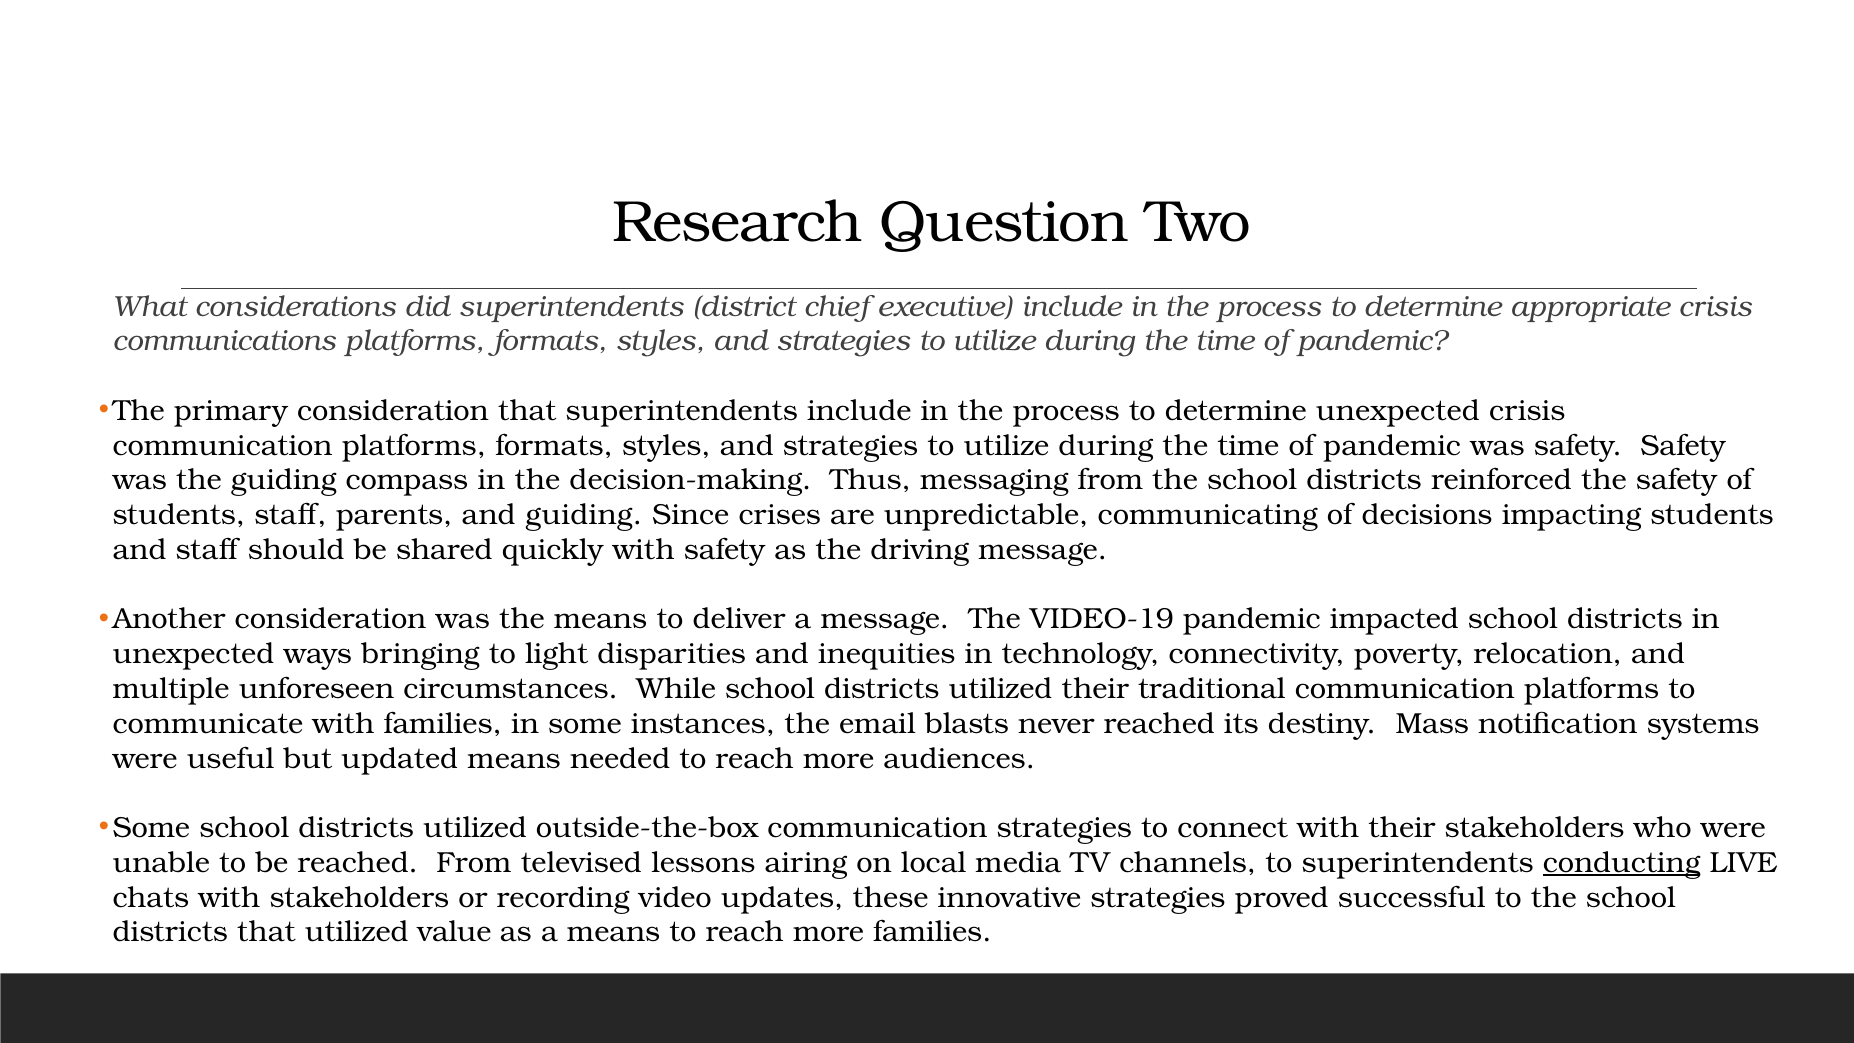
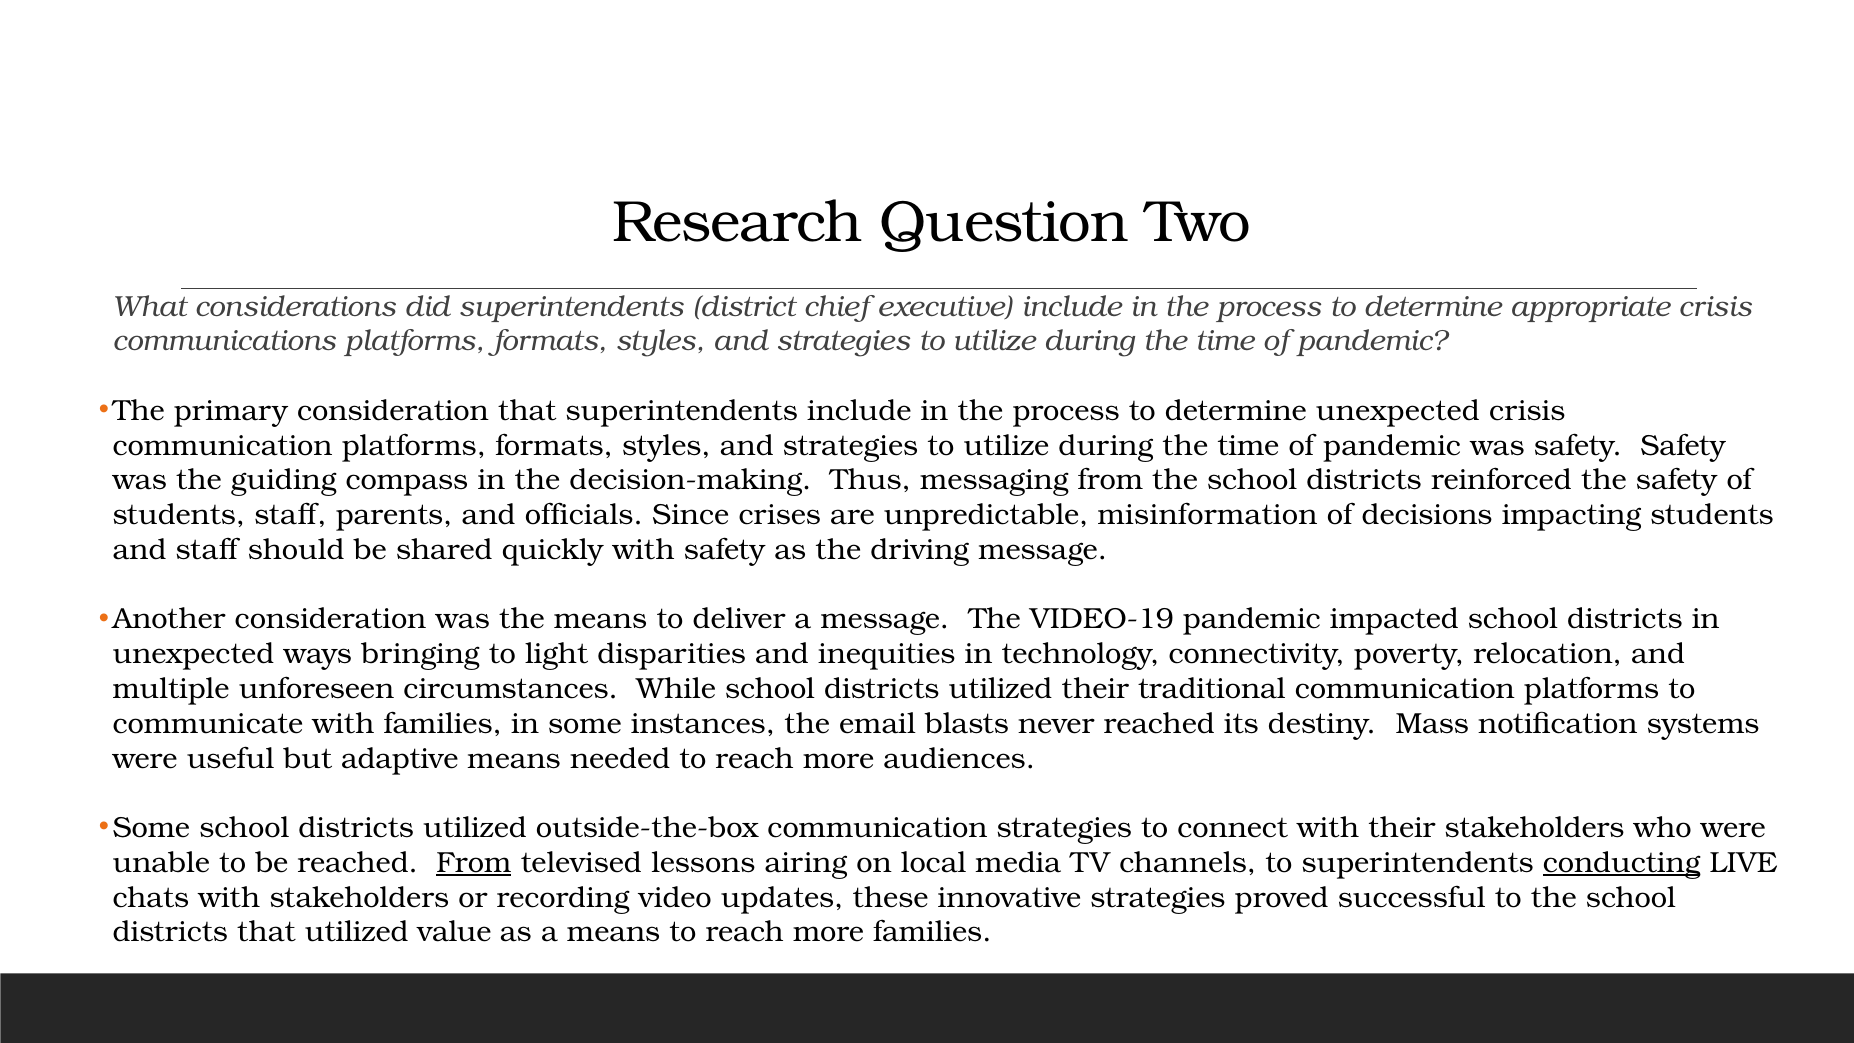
and guiding: guiding -> officials
communicating: communicating -> misinformation
updated: updated -> adaptive
From at (474, 863) underline: none -> present
